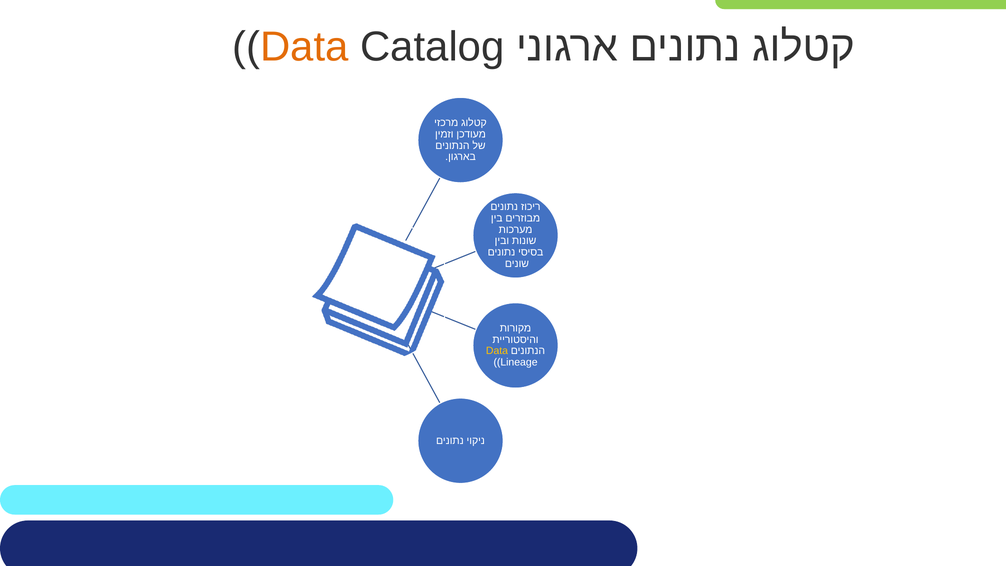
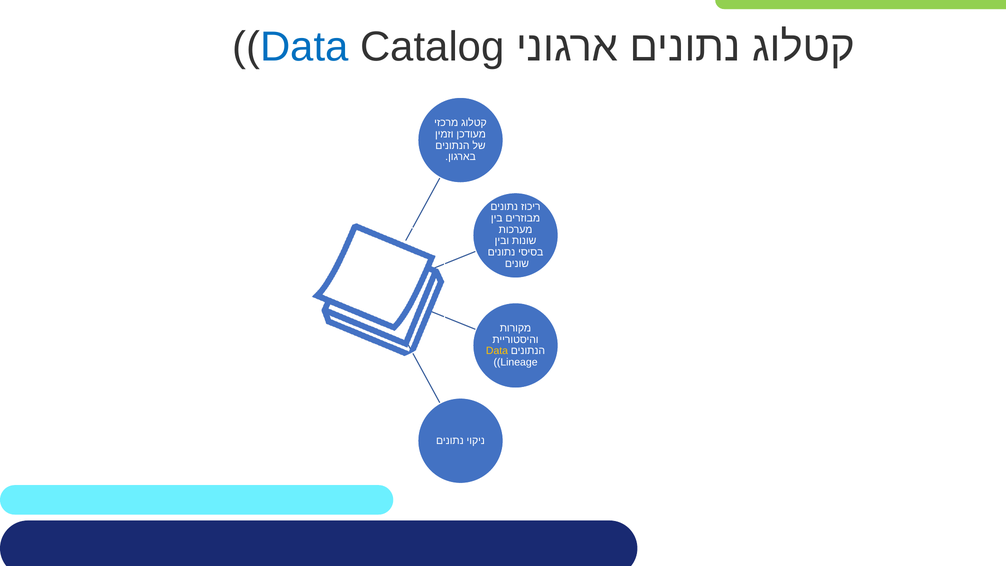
Data at (304, 47) colour: orange -> blue
